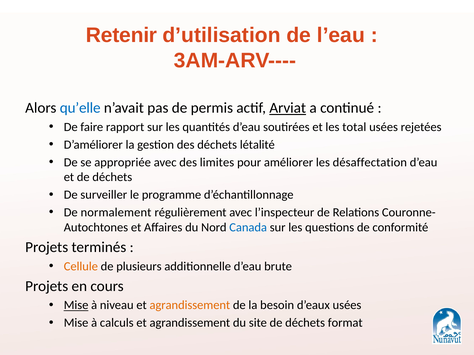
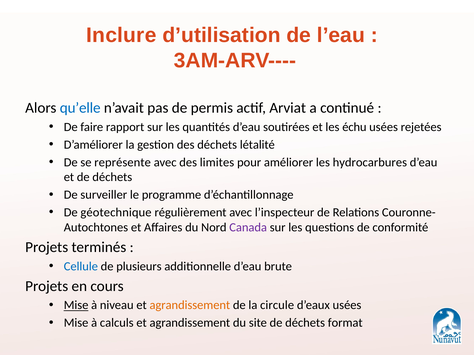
Retenir: Retenir -> Inclure
Arviat underline: present -> none
total: total -> échu
appropriée: appropriée -> représente
désaffectation: désaffectation -> hydrocarbures
normalement: normalement -> géotechnique
Canada colour: blue -> purple
Cellule colour: orange -> blue
besoin: besoin -> circule
